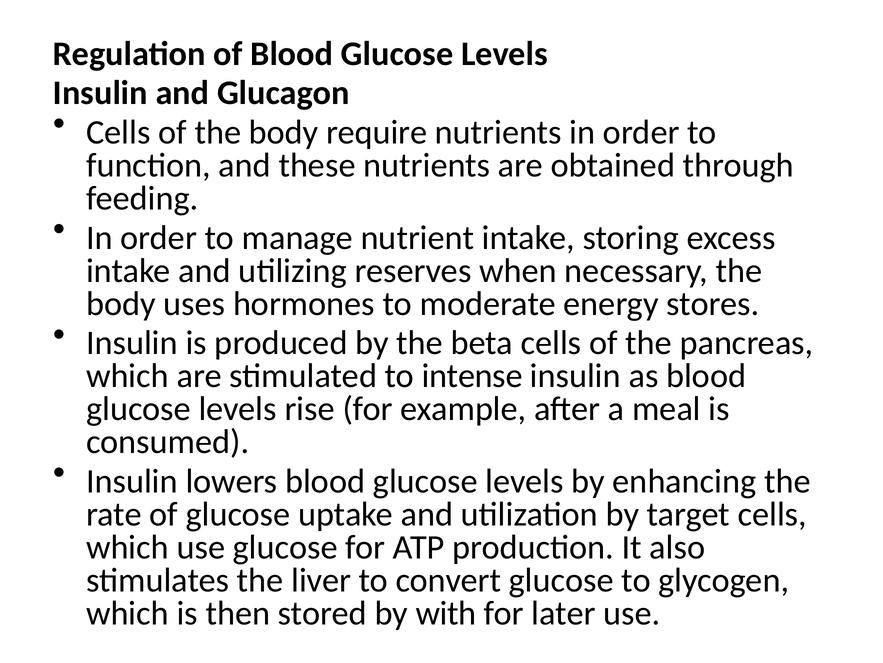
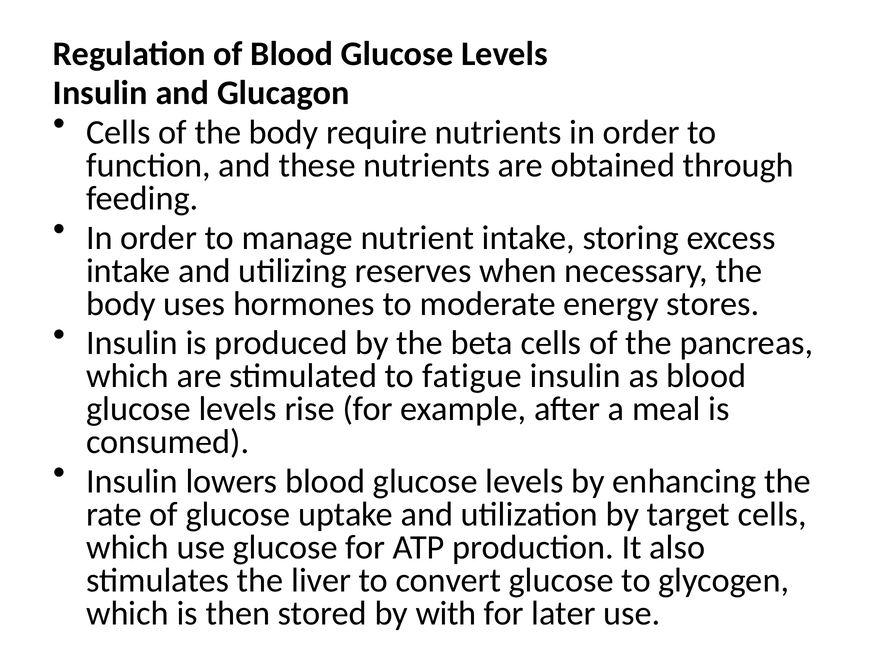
intense: intense -> fatigue
